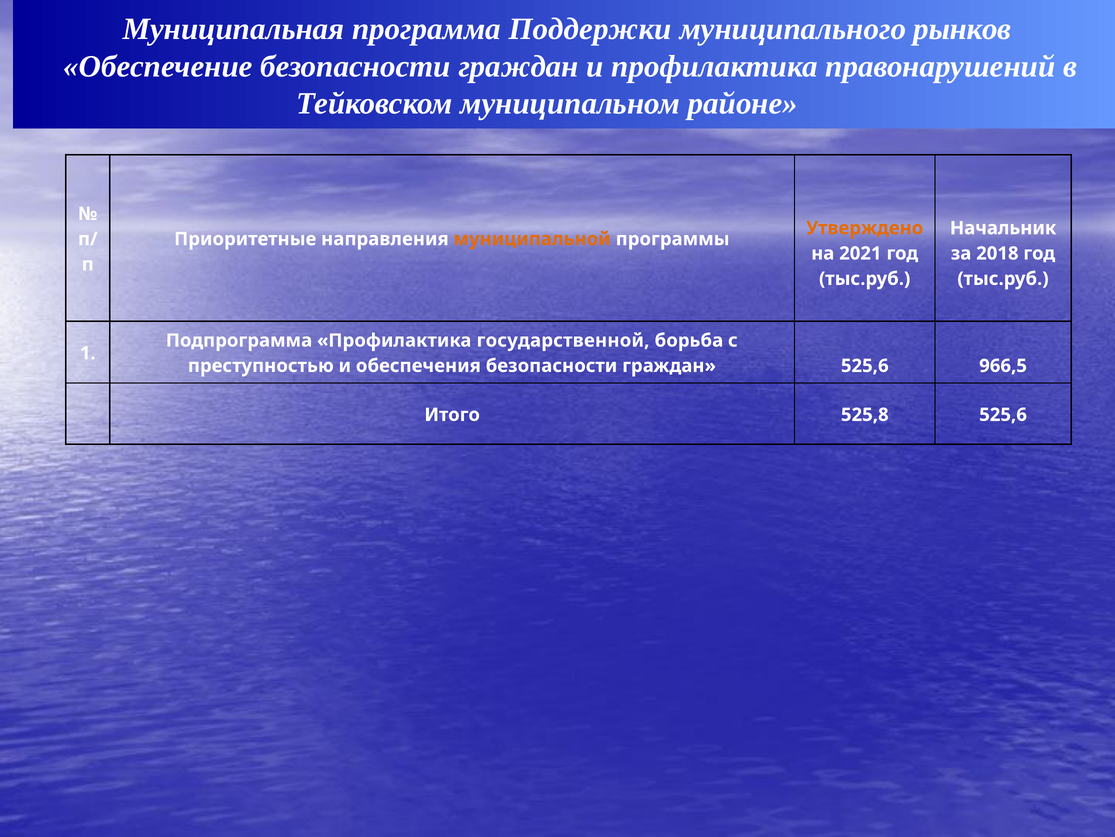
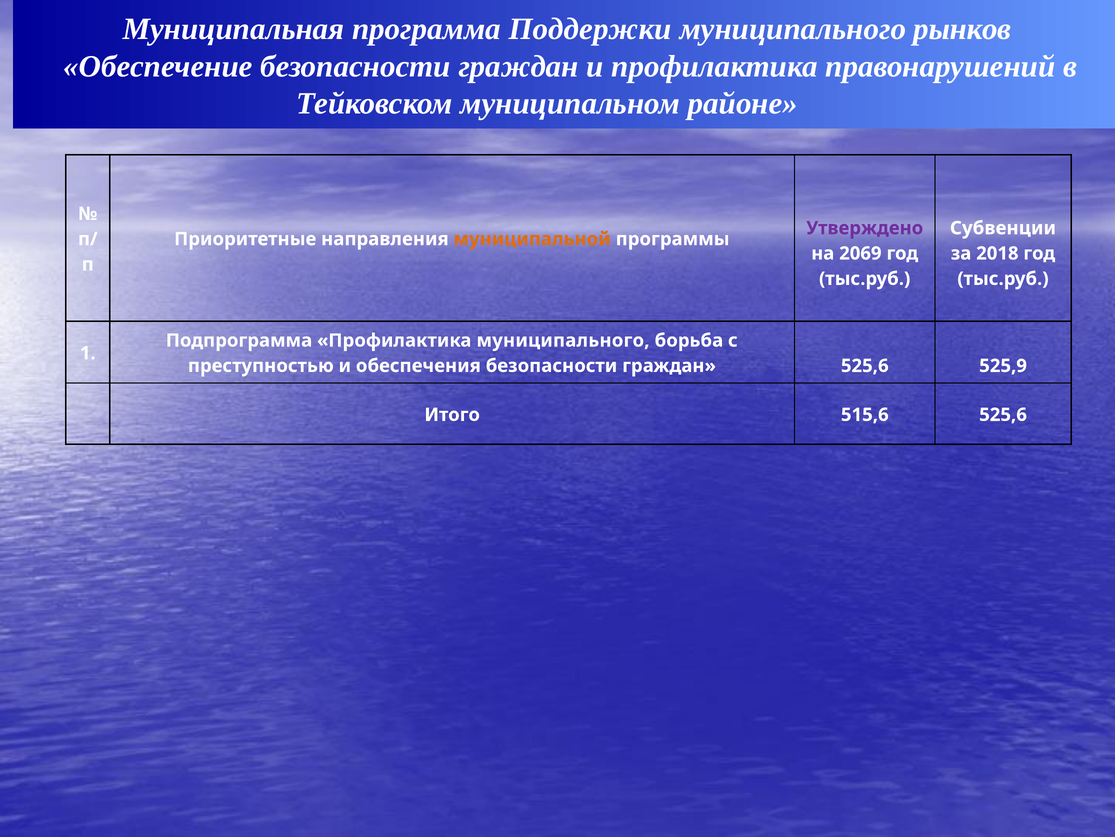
Утверждено colour: orange -> purple
Начальник: Начальник -> Субвенции
2021: 2021 -> 2069
Профилактика государственной: государственной -> муниципального
966,5: 966,5 -> 525,9
525,8: 525,8 -> 515,6
